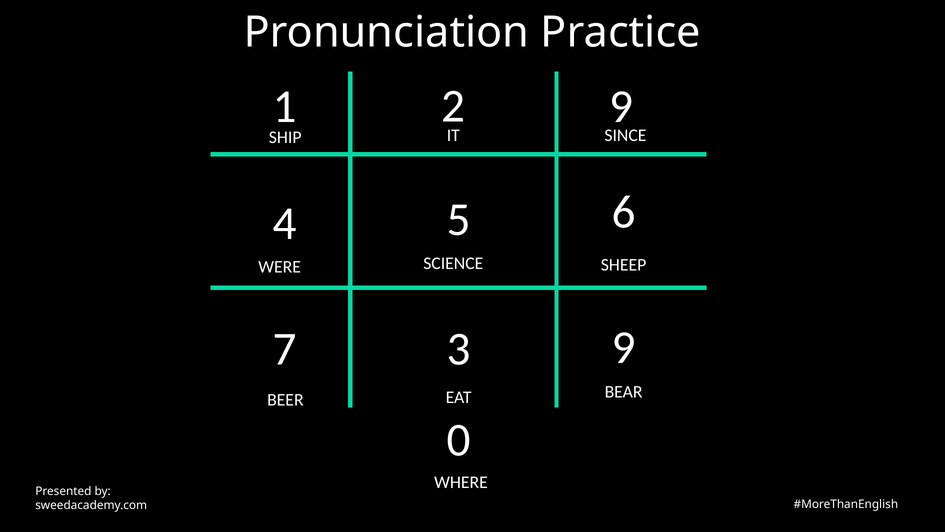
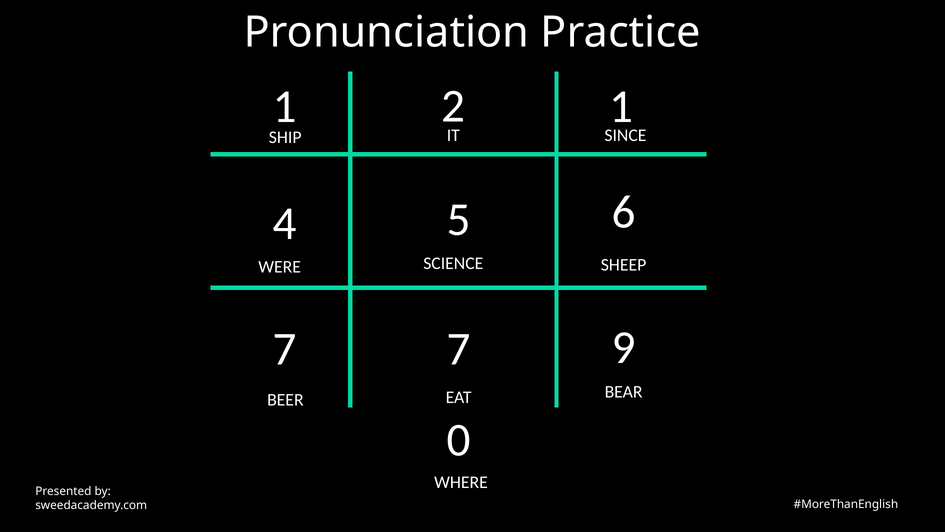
2 9: 9 -> 1
7 3: 3 -> 7
